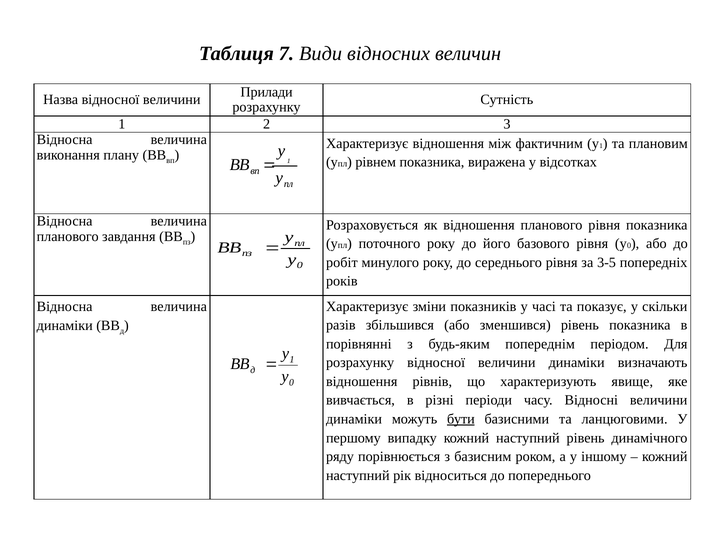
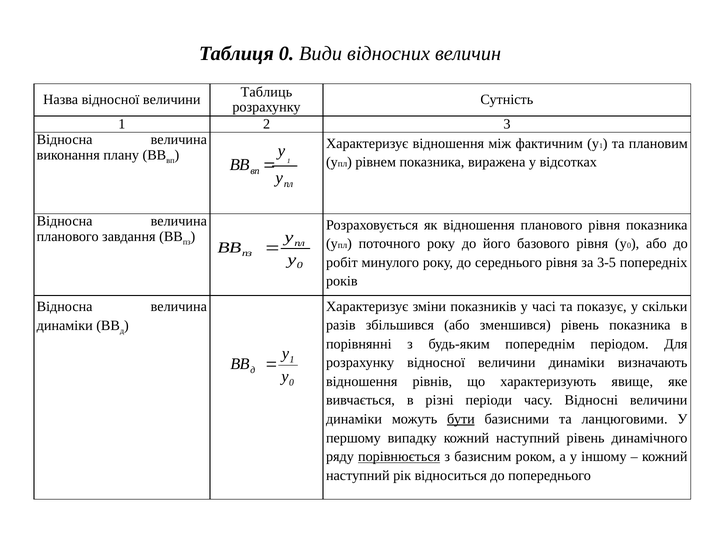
Таблиця 7: 7 -> 0
Прилади: Прилади -> Таблиць
порівнюється underline: none -> present
